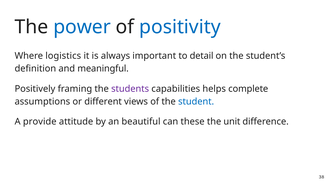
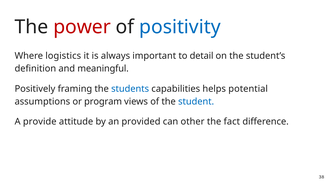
power colour: blue -> red
students colour: purple -> blue
complete: complete -> potential
different: different -> program
beautiful: beautiful -> provided
these: these -> other
unit: unit -> fact
